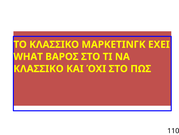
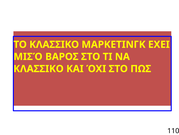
WHAT: WHAT -> ΜΙΣΌ
